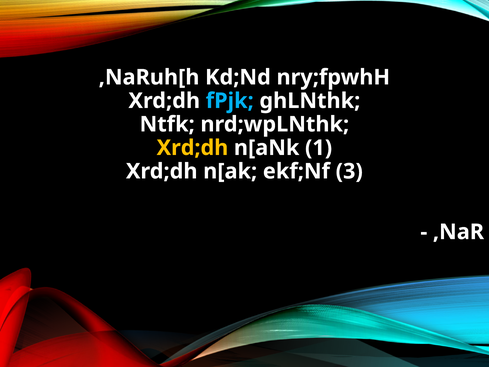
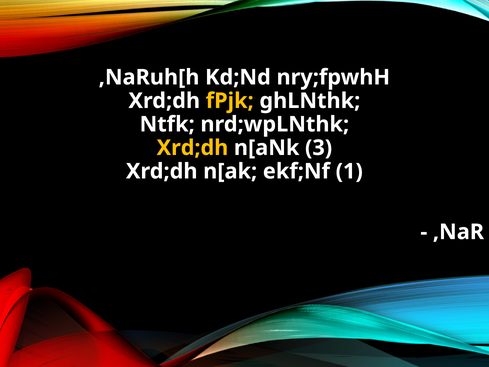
fPjk colour: light blue -> yellow
1: 1 -> 3
3: 3 -> 1
